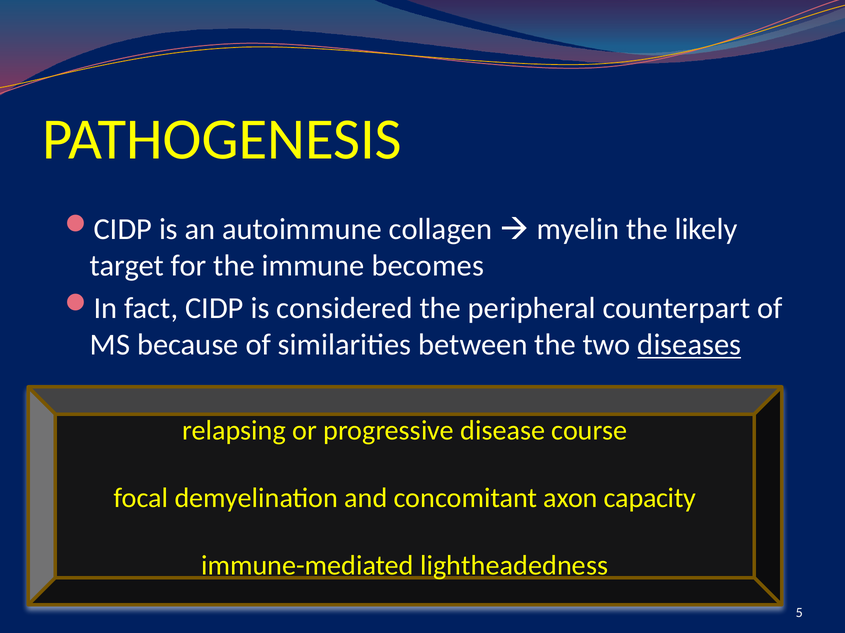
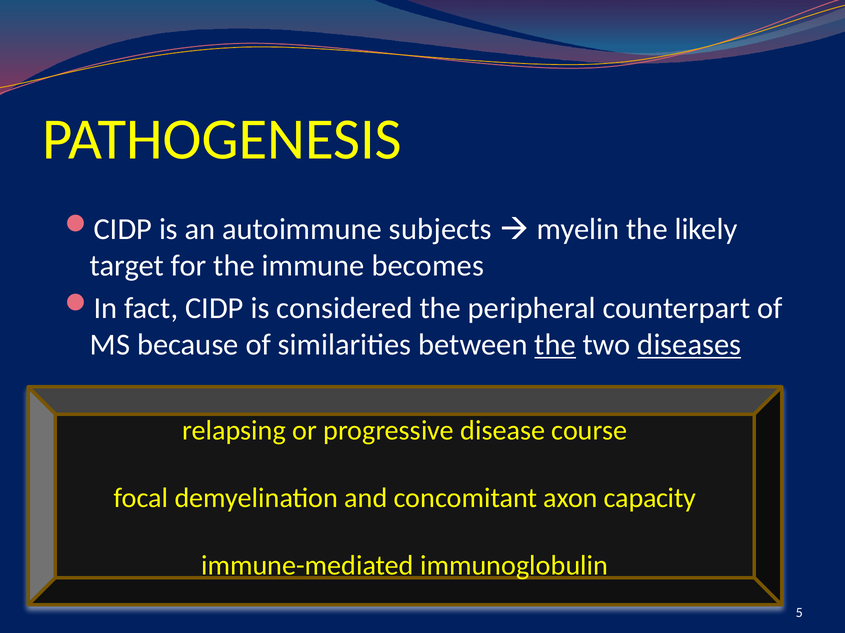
collagen: collagen -> subjects
the at (555, 345) underline: none -> present
lightheadedness: lightheadedness -> immunoglobulin
